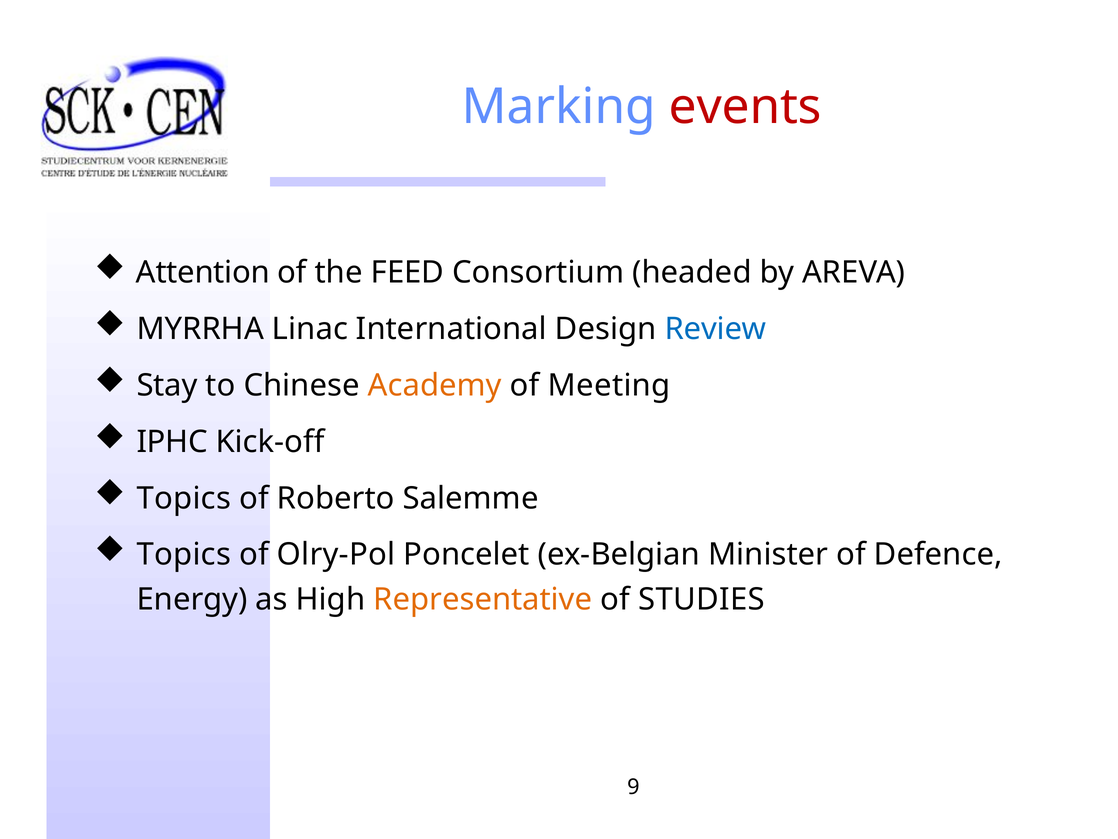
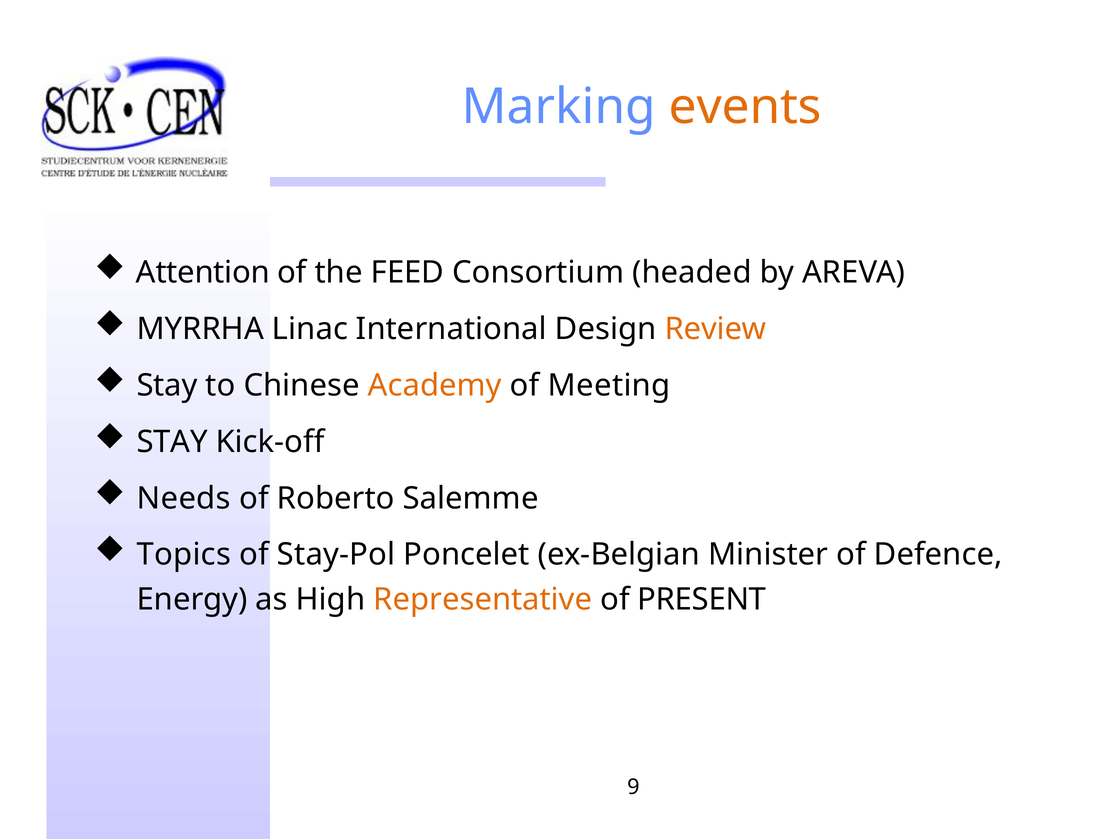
events colour: red -> orange
Review colour: blue -> orange
IPHC at (172, 442): IPHC -> STAY
Topics at (184, 498): Topics -> Needs
Olry-Pol: Olry-Pol -> Stay-Pol
STUDIES: STUDIES -> PRESENT
